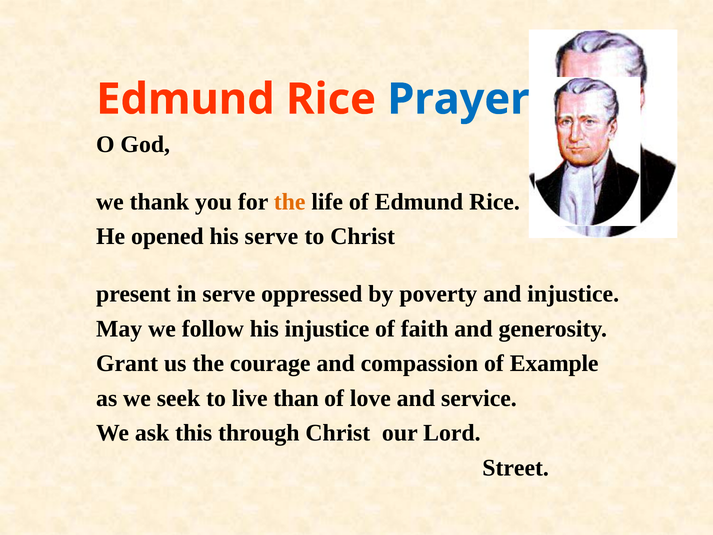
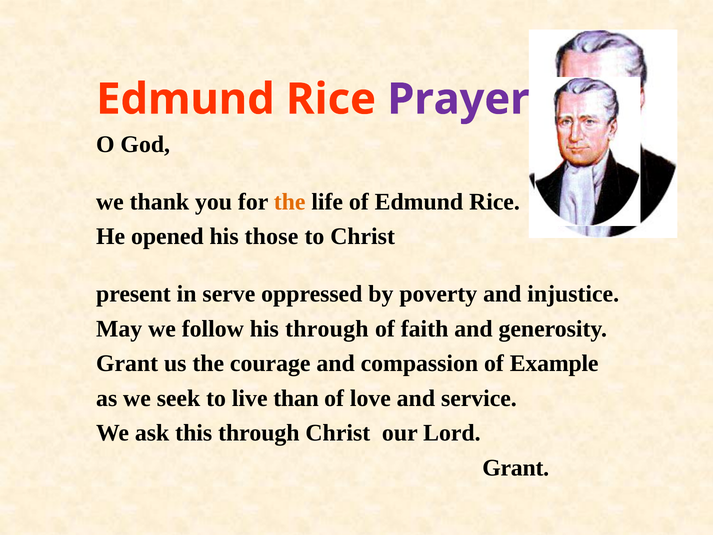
Prayer colour: blue -> purple
his serve: serve -> those
his injustice: injustice -> through
Street at (516, 467): Street -> Grant
